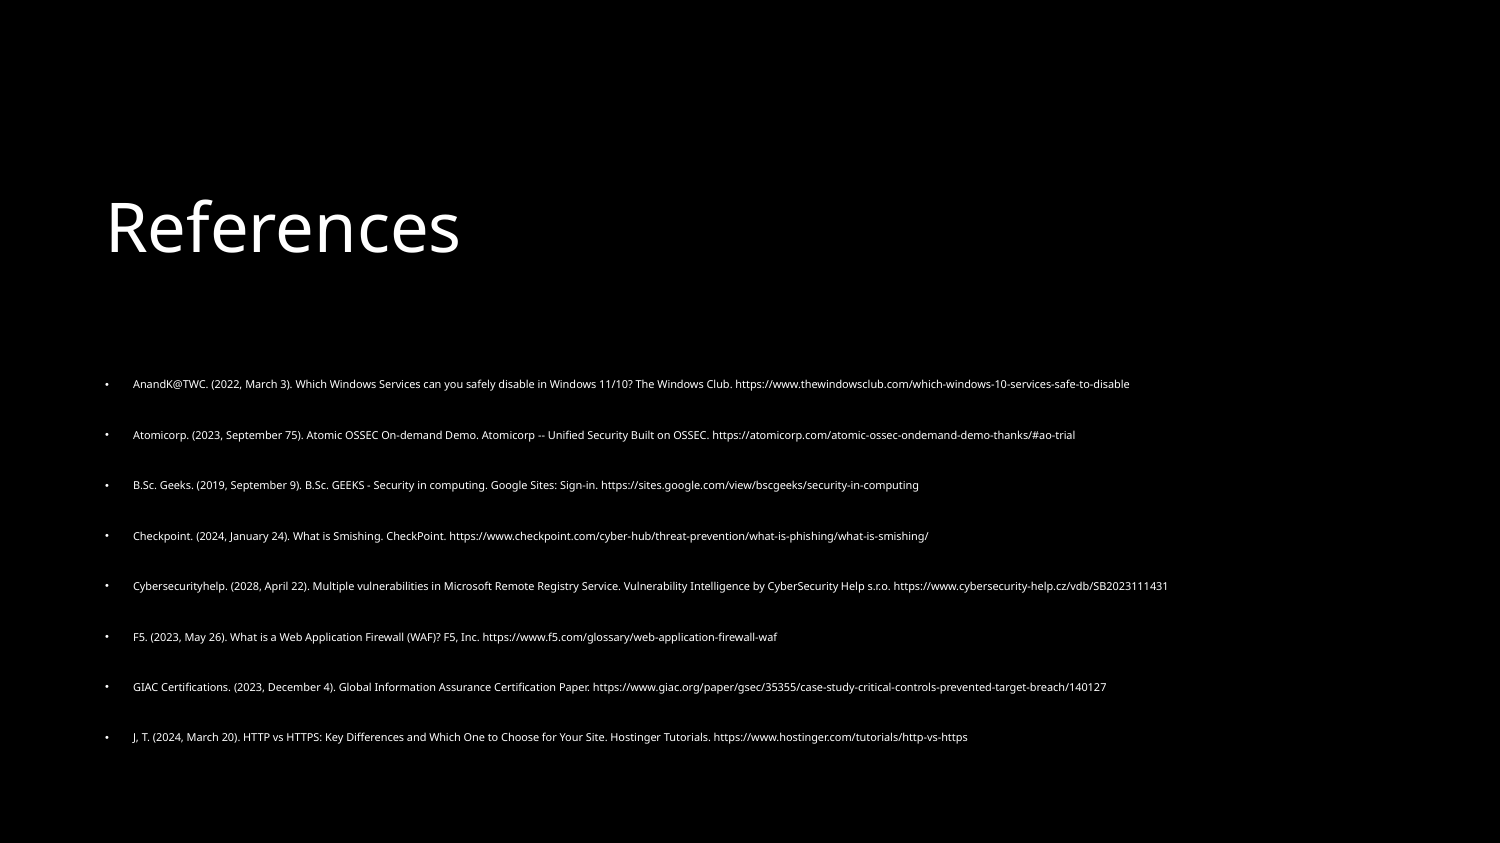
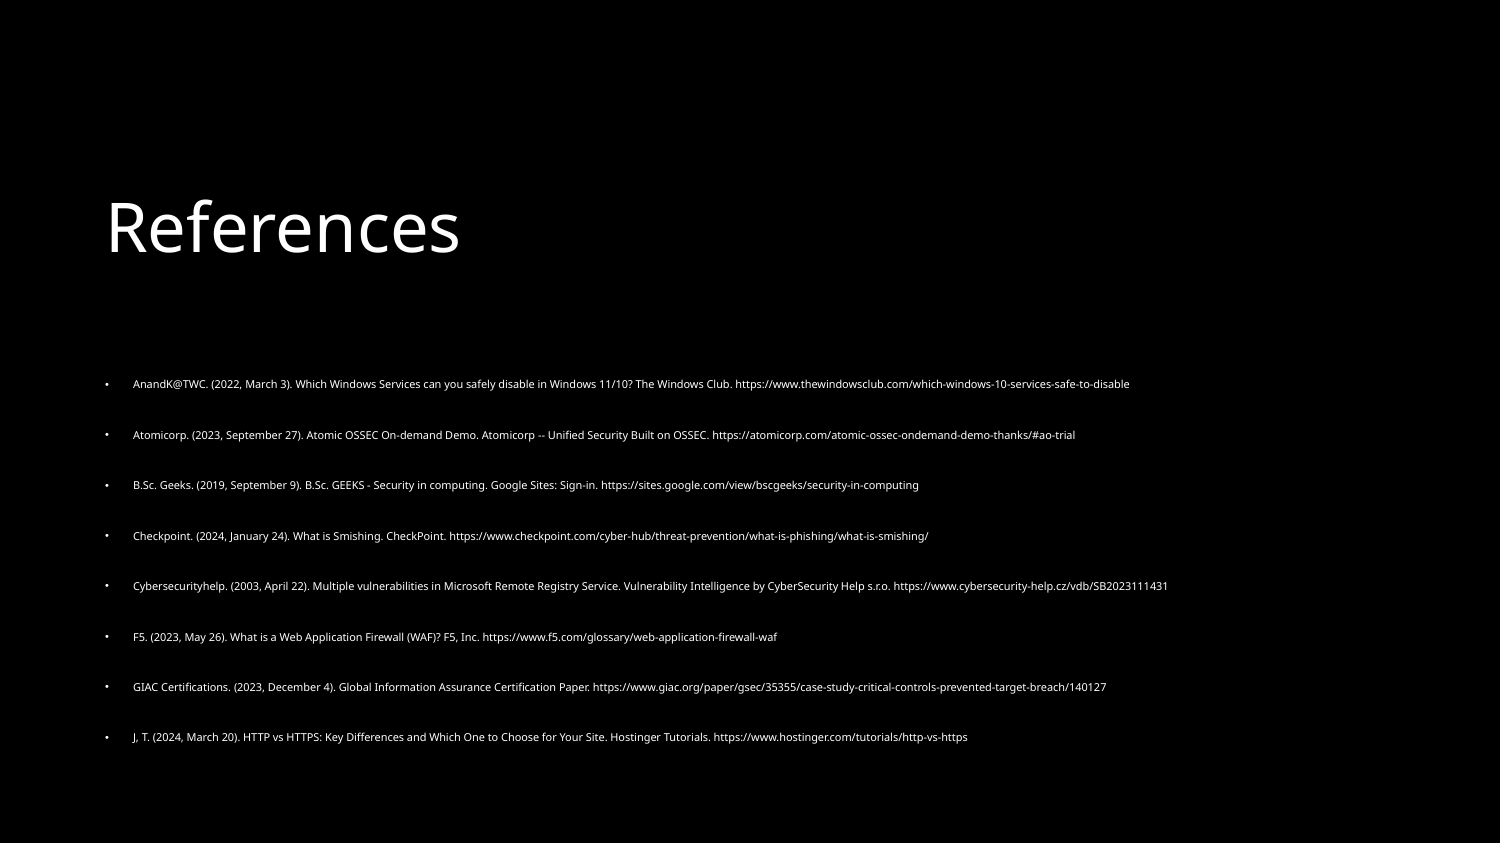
75: 75 -> 27
2028: 2028 -> 2003
